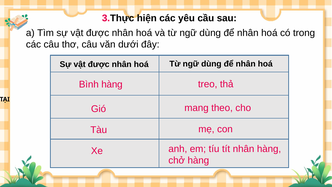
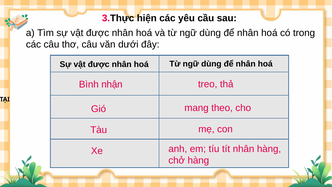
Bình hàng: hàng -> nhận
